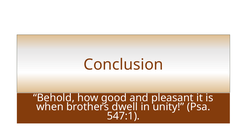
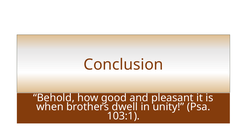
547:1: 547:1 -> 103:1
